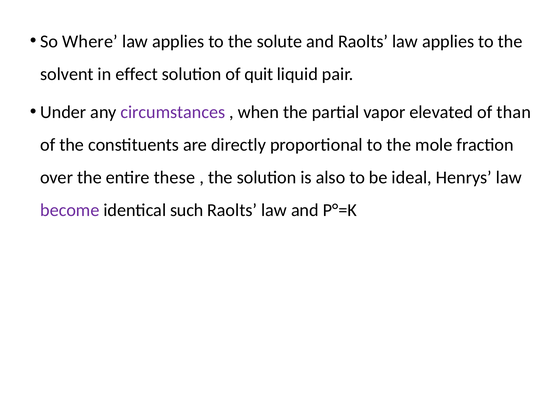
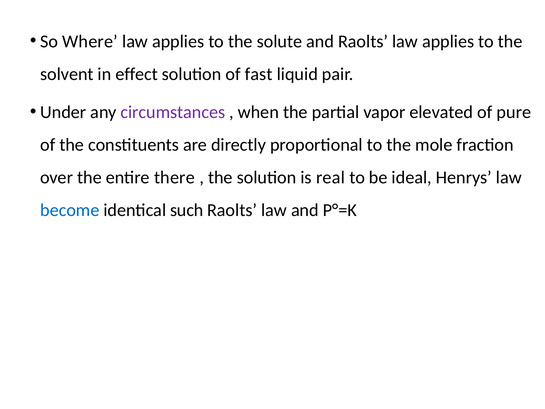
quit: quit -> fast
than: than -> pure
these: these -> there
also: also -> real
become colour: purple -> blue
